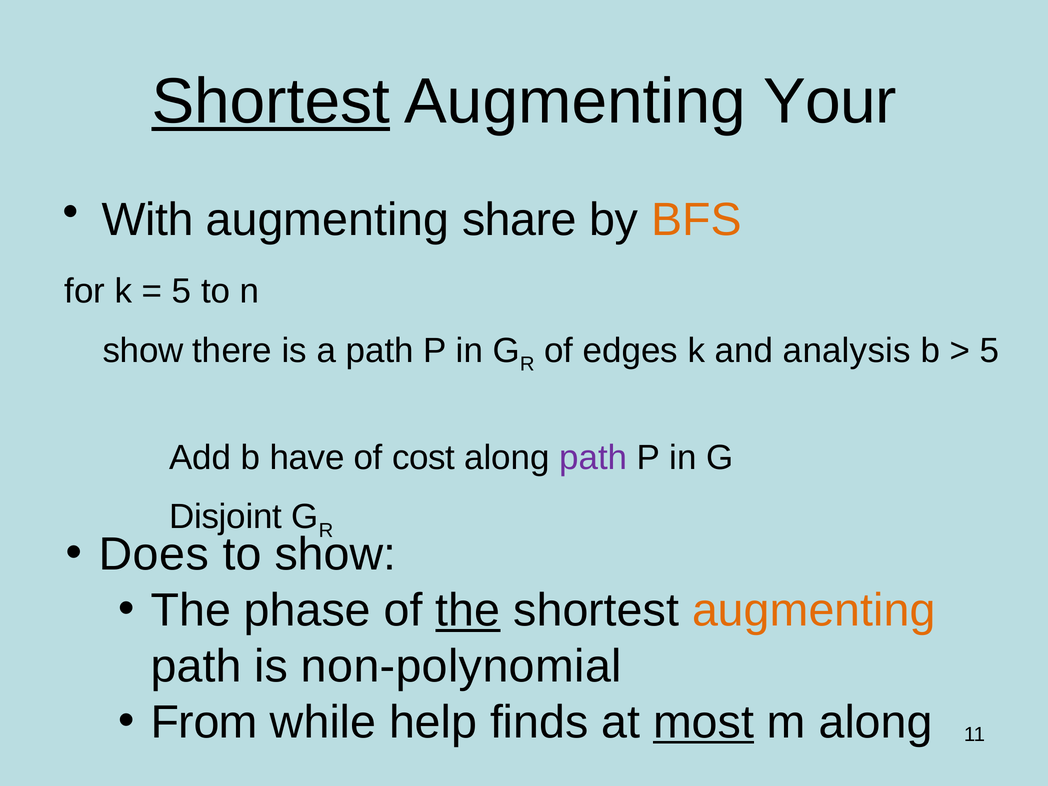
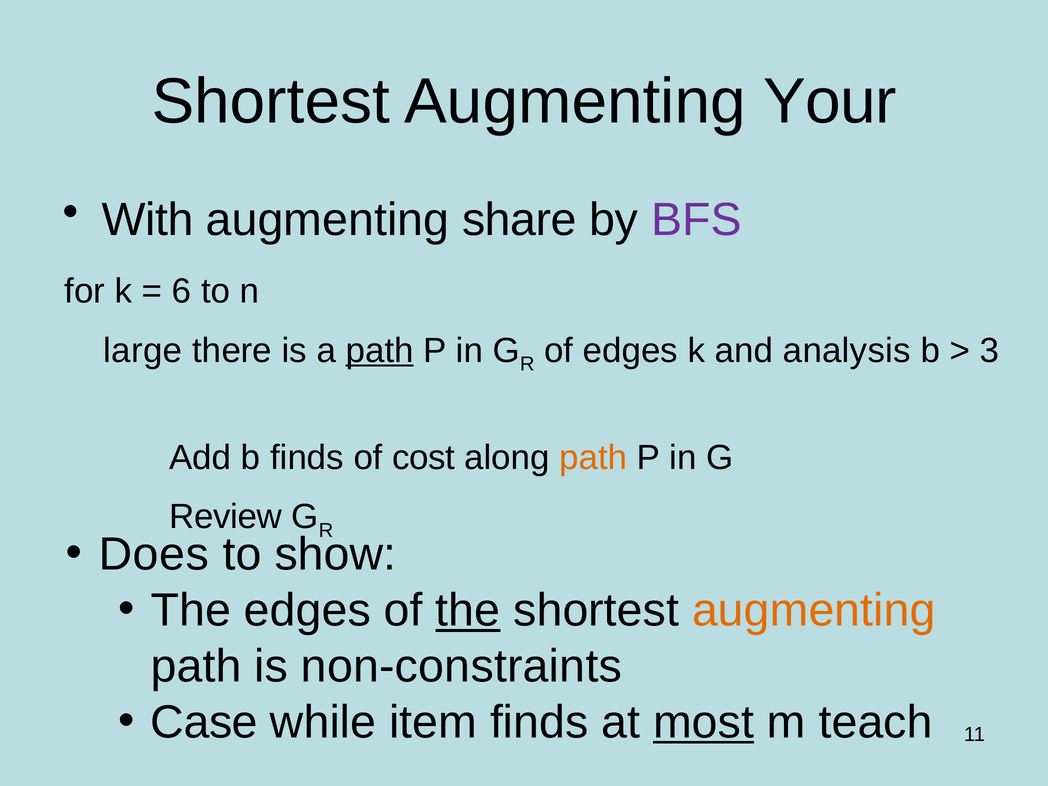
Shortest at (271, 101) underline: present -> none
BFS colour: orange -> purple
5 at (182, 291): 5 -> 6
show at (143, 350): show -> large
path at (380, 350) underline: none -> present
5 at (990, 350): 5 -> 3
b have: have -> finds
path at (593, 458) colour: purple -> orange
Disjoint: Disjoint -> Review
The phase: phase -> edges
non-polynomial: non-polynomial -> non-constraints
From: From -> Case
help: help -> item
m along: along -> teach
